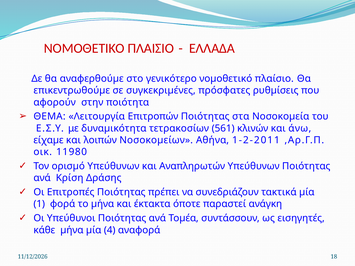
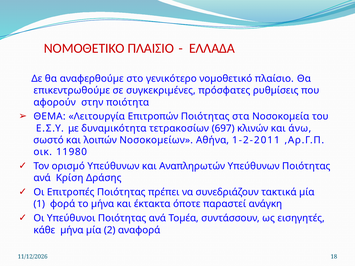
561: 561 -> 697
είχαµε: είχαµε -> σωστό
4: 4 -> 2
